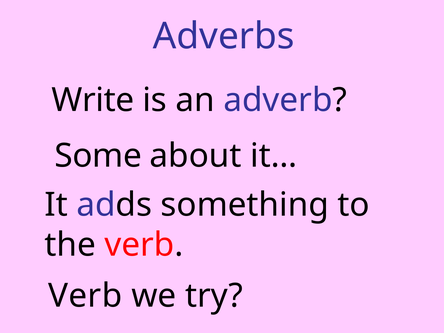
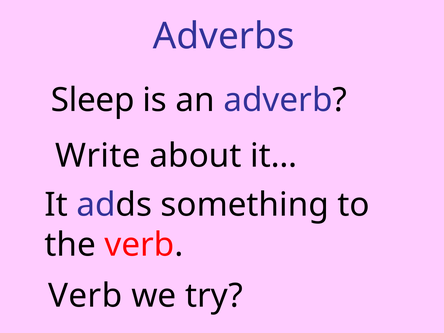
Write: Write -> Sleep
Some: Some -> Write
